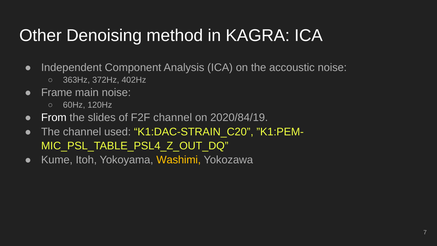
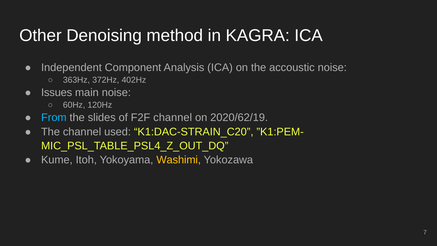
Frame: Frame -> Issues
From colour: white -> light blue
2020/84/19: 2020/84/19 -> 2020/62/19
